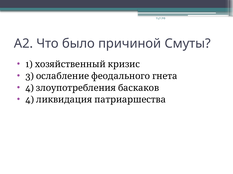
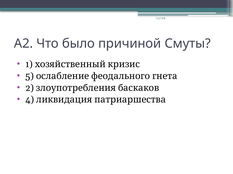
3: 3 -> 5
4 at (30, 88): 4 -> 2
